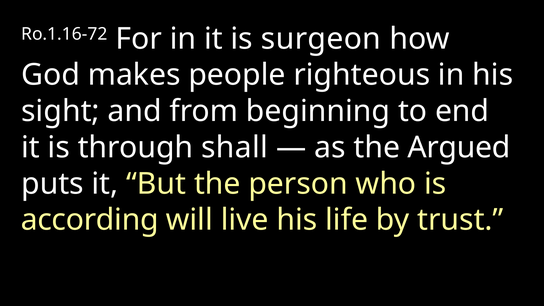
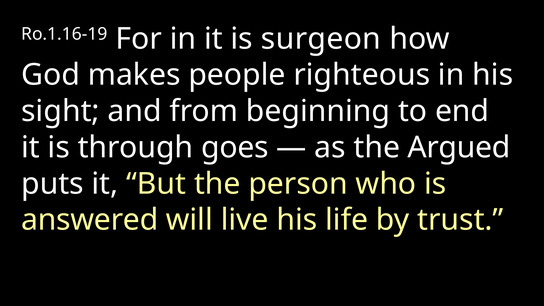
Ro.1.16-72: Ro.1.16-72 -> Ro.1.16-19
shall: shall -> goes
according: according -> answered
